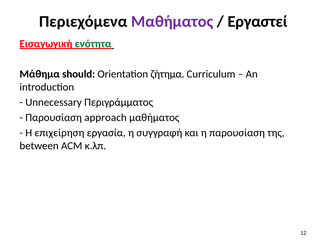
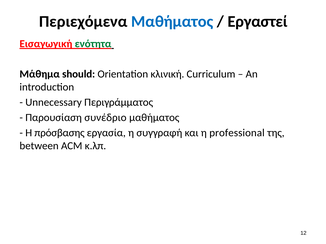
Μαθήματος at (172, 21) colour: purple -> blue
ζήτημα: ζήτημα -> κλινική
approach: approach -> συνέδριο
επιχείρηση: επιχείρηση -> πρόσβασης
η παρουσίαση: παρουσίαση -> professional
